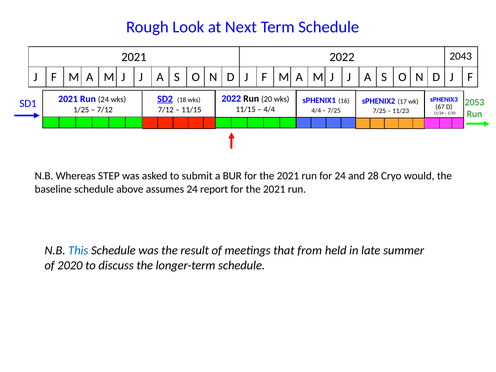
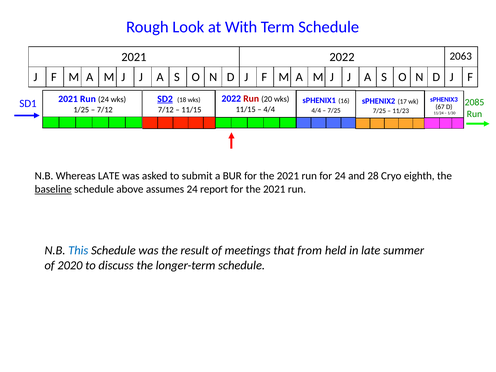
Next: Next -> With
2043: 2043 -> 2063
Run at (251, 99) colour: black -> red
2053: 2053 -> 2085
Whereas STEP: STEP -> LATE
would: would -> eighth
baseline underline: none -> present
